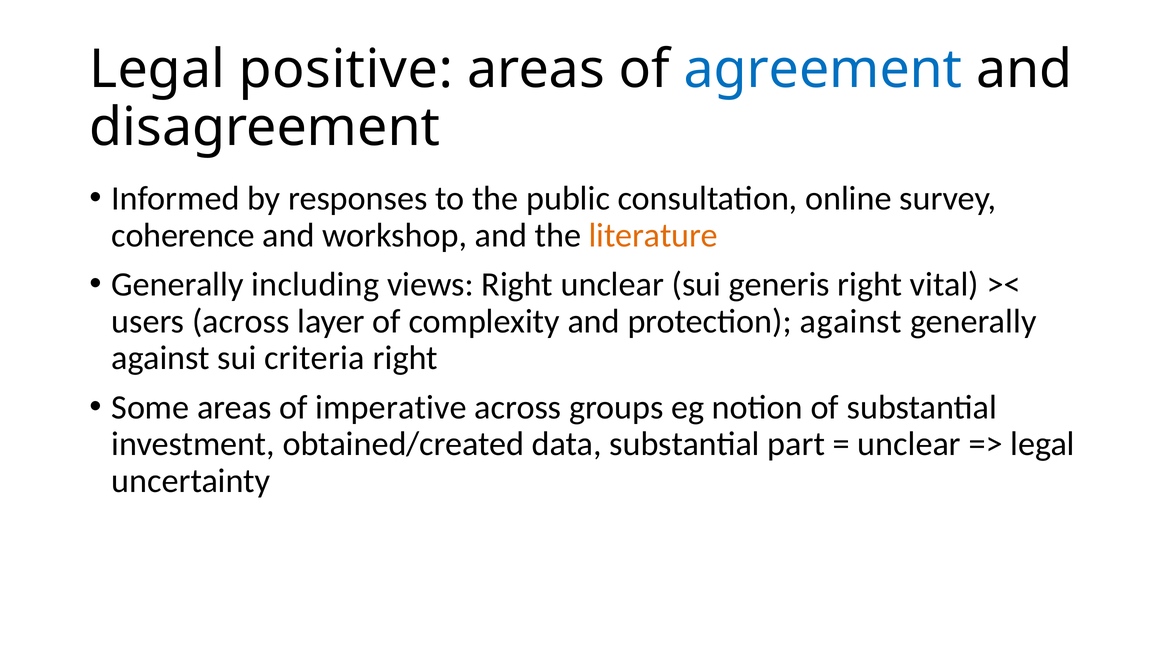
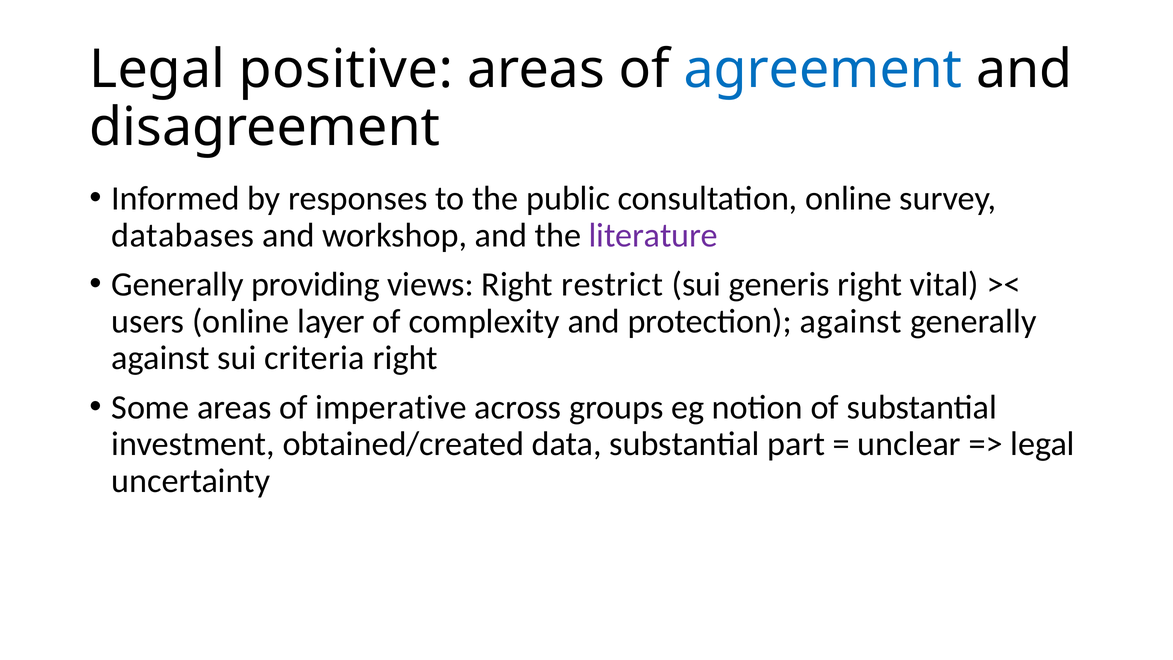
coherence: coherence -> databases
literature colour: orange -> purple
including: including -> providing
Right unclear: unclear -> restrict
users across: across -> online
